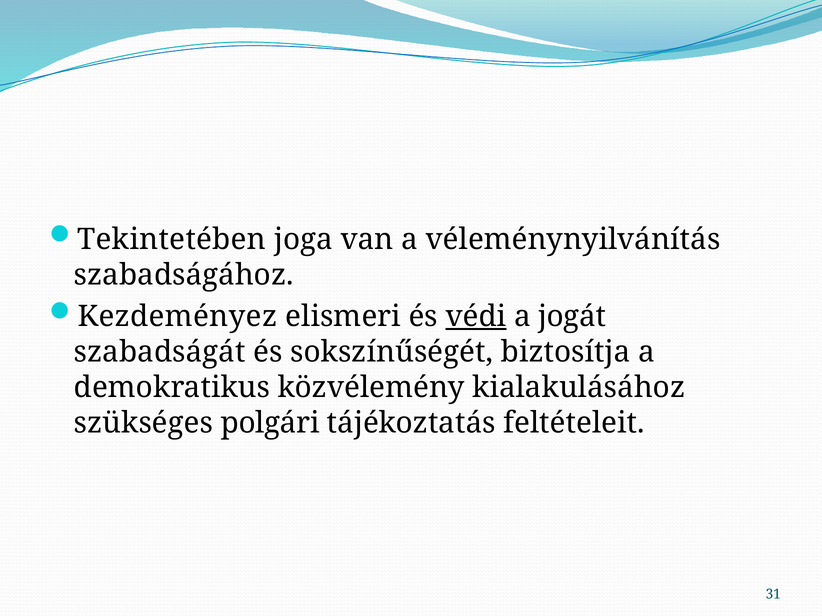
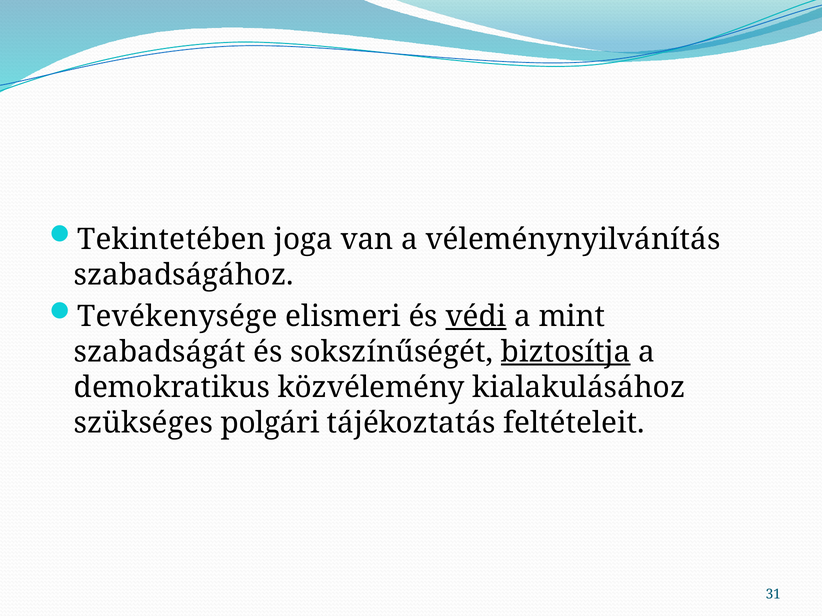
Kezdeményez: Kezdeményez -> Tevékenysége
jogát: jogát -> mint
biztosítja underline: none -> present
